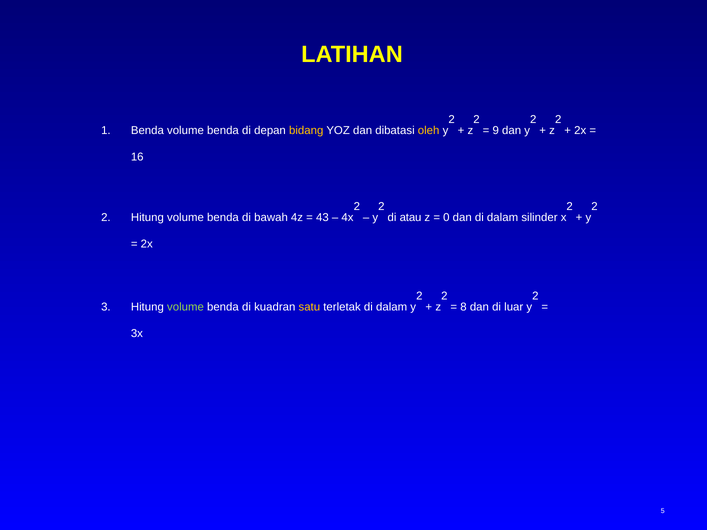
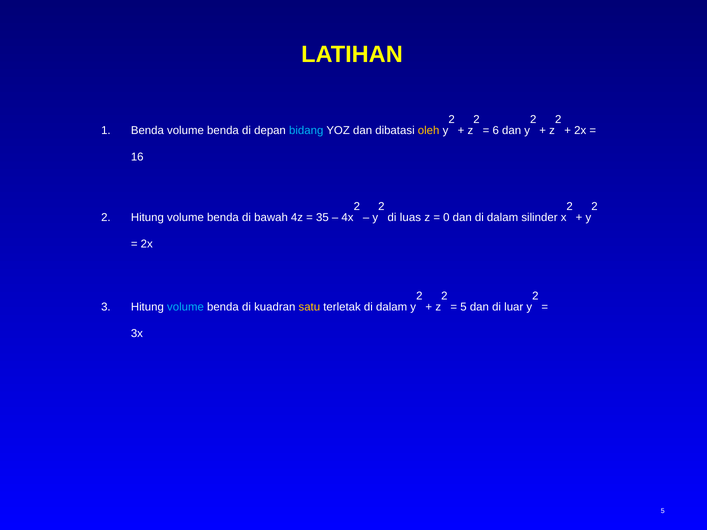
bidang colour: yellow -> light blue
9: 9 -> 6
43: 43 -> 35
atau: atau -> luas
volume at (185, 307) colour: light green -> light blue
8 at (464, 307): 8 -> 5
